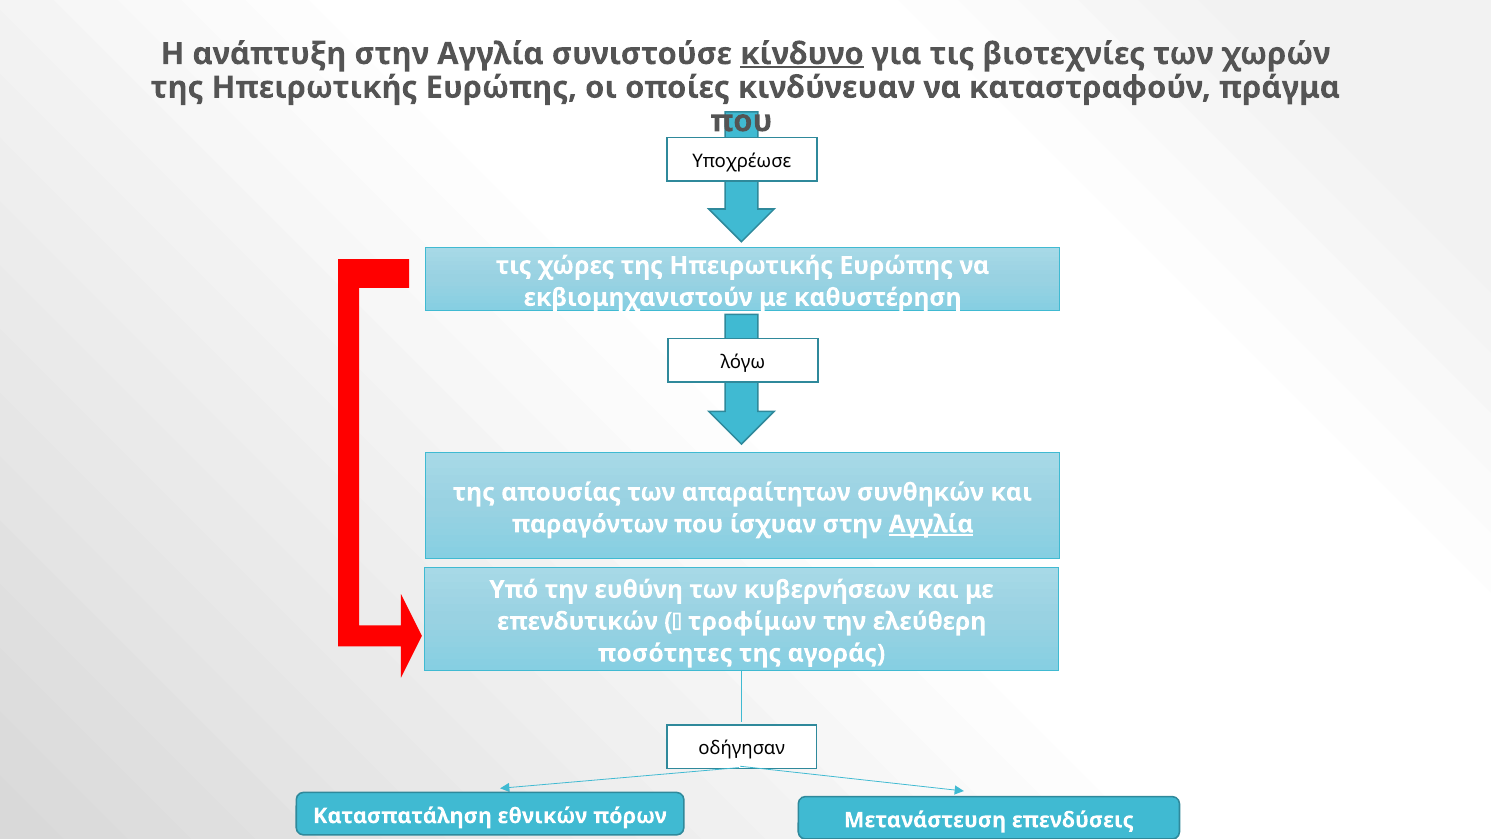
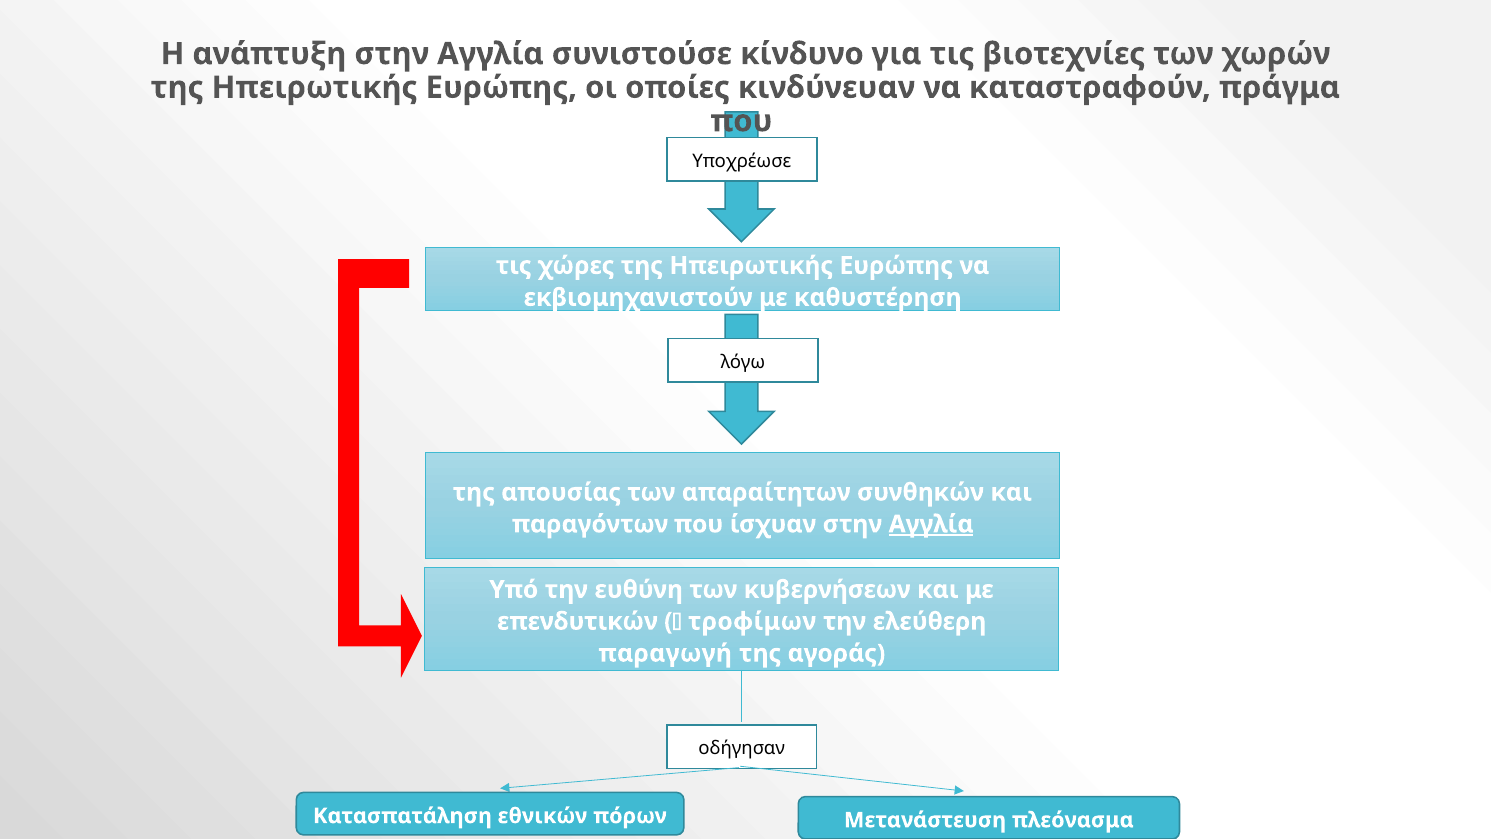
κίνδυνο underline: present -> none
ποσότητες: ποσότητες -> παραγωγή
επενδύσεις: επενδύσεις -> πλεόνασμα
